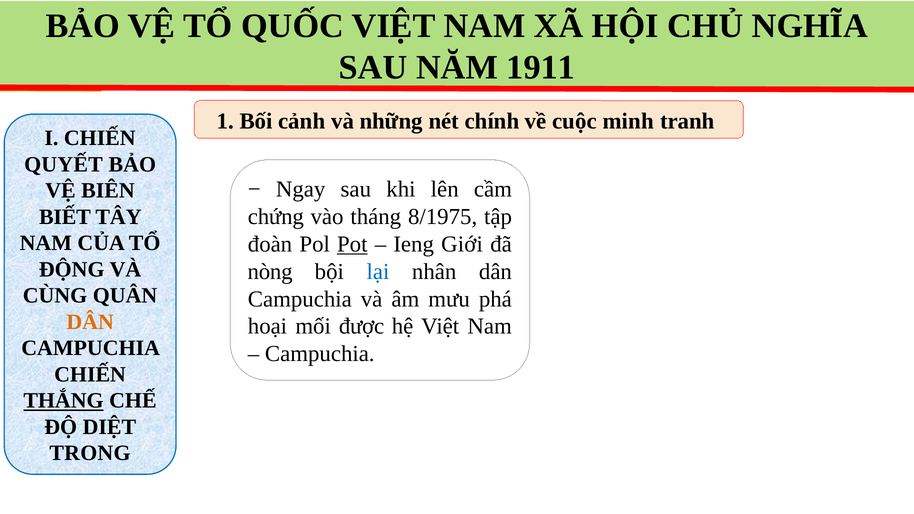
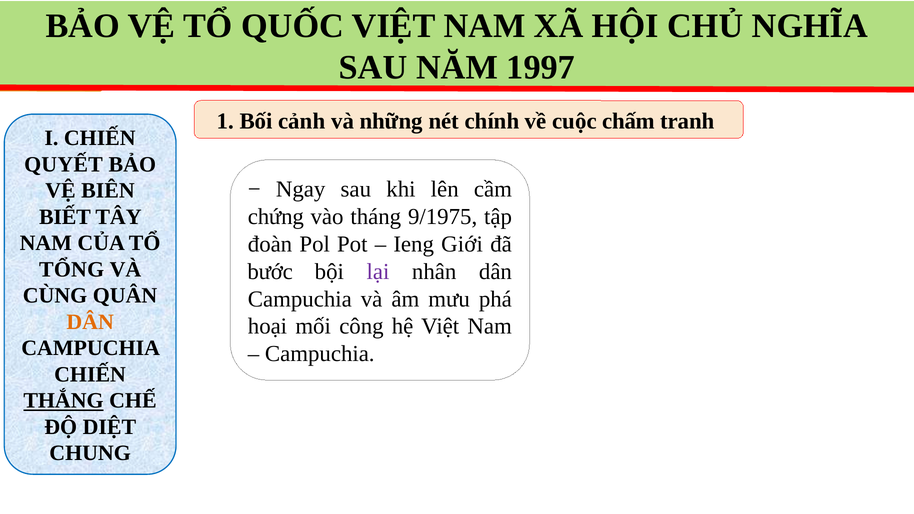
1911: 1911 -> 1997
minh: minh -> chấm
8/1975: 8/1975 -> 9/1975
Pot underline: present -> none
ĐỘNG: ĐỘNG -> TỔNG
nòng: nòng -> bước
lại colour: blue -> purple
được: được -> công
TRONG: TRONG -> CHUNG
